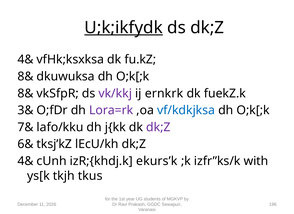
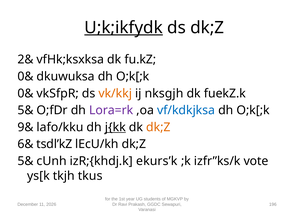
4& at (25, 59): 4& -> 2&
8& at (25, 76): 8& -> 0&
8& at (25, 93): 8& -> 0&
vk/kkj colour: purple -> orange
ernkrk: ernkrk -> nksgjh
3& at (25, 110): 3& -> 5&
7&: 7& -> 9&
j{kk underline: none -> present
dk;Z at (158, 127) colour: purple -> orange
tksj’kZ: tksj’kZ -> tsdl’kZ
4& at (25, 161): 4& -> 5&
with: with -> vote
